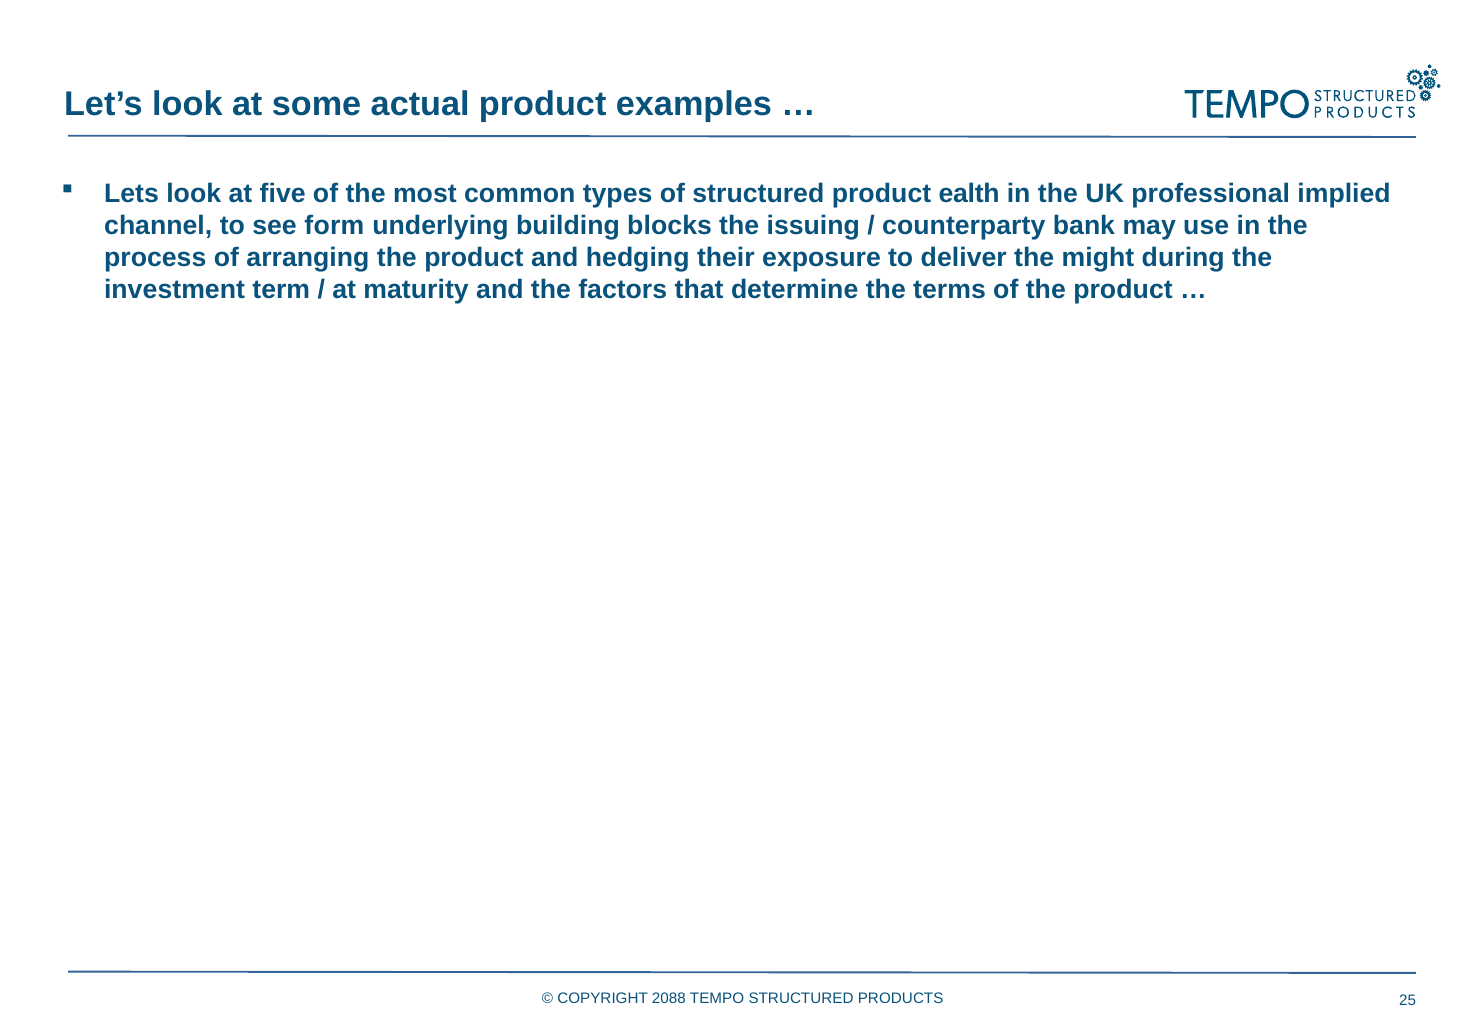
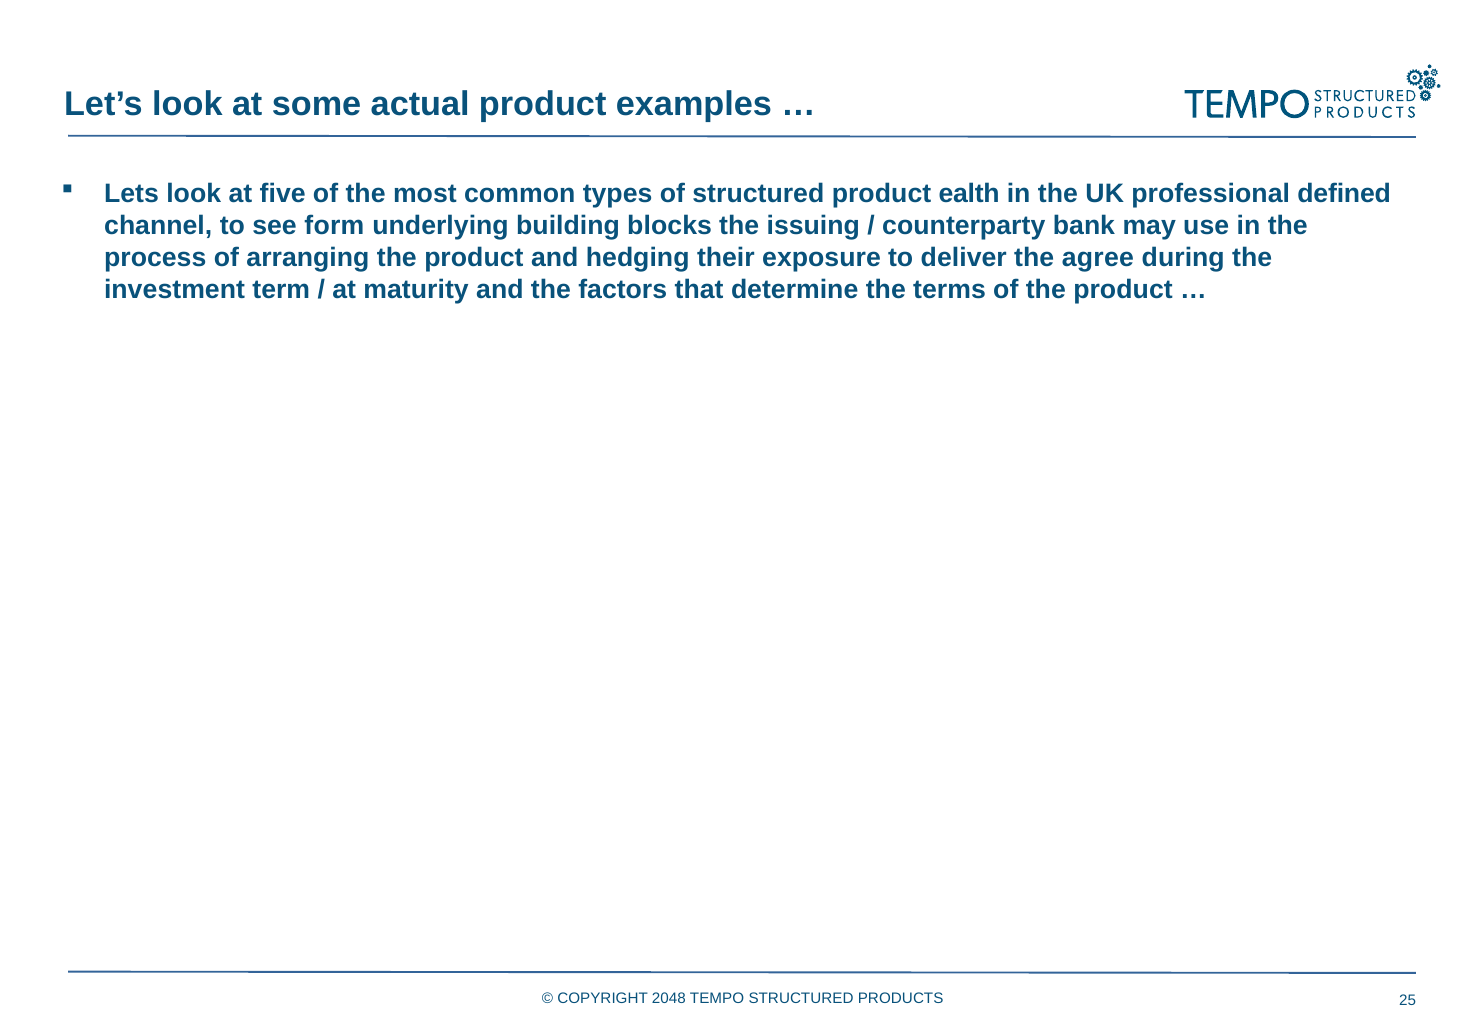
implied: implied -> defined
might: might -> agree
2088: 2088 -> 2048
